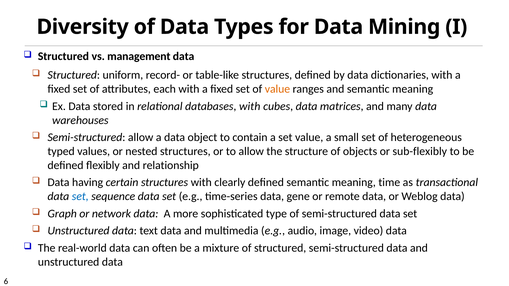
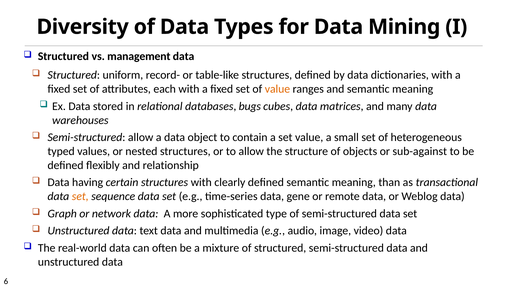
databases with: with -> bugs
sub-flexibly: sub-flexibly -> sub-against
time: time -> than
set at (80, 197) colour: blue -> orange
